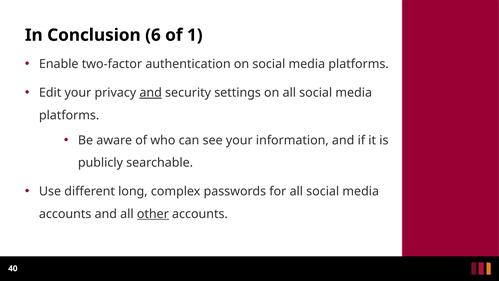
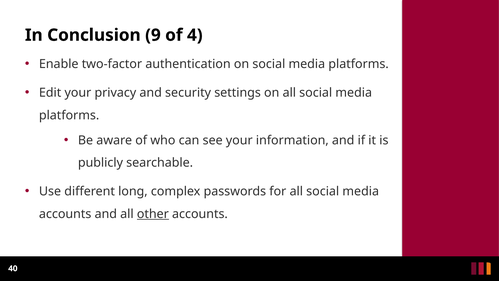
6: 6 -> 9
1: 1 -> 4
and at (151, 93) underline: present -> none
